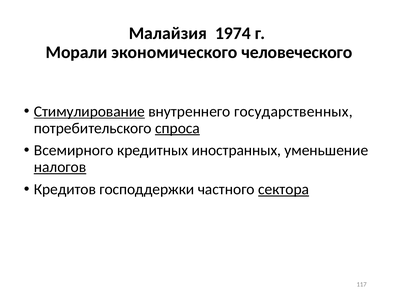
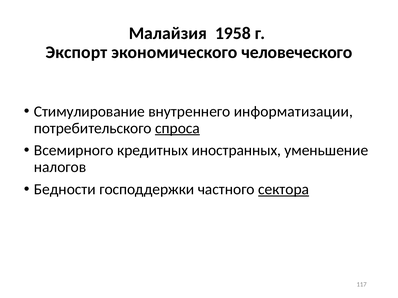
1974: 1974 -> 1958
Морали: Морали -> Экспорт
Стимулирование underline: present -> none
государственных: государственных -> информатизации
налогов underline: present -> none
Кредитов: Кредитов -> Бедности
